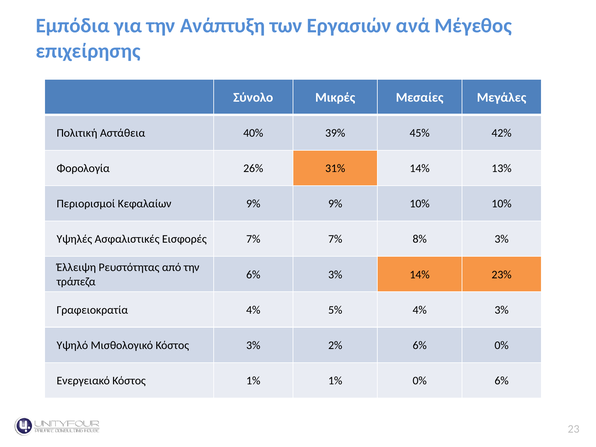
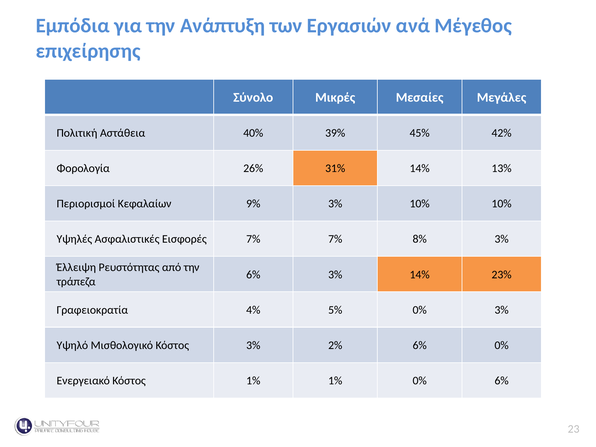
9% 9%: 9% -> 3%
5% 4%: 4% -> 0%
